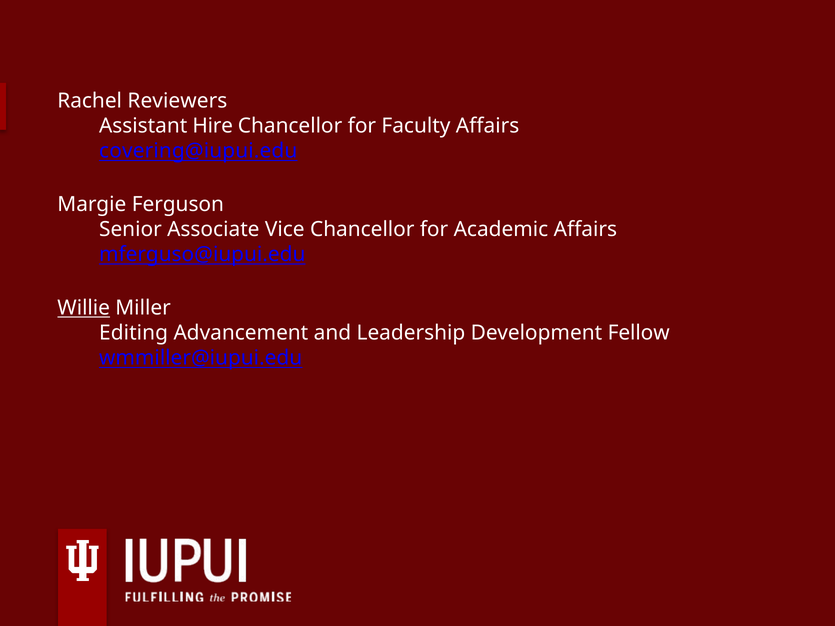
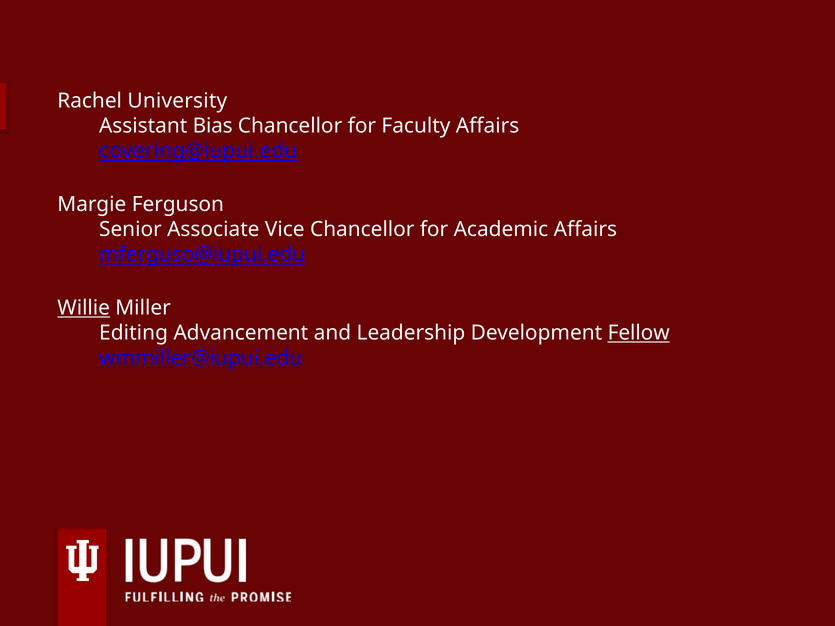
Reviewers: Reviewers -> University
Hire: Hire -> Bias
Fellow underline: none -> present
